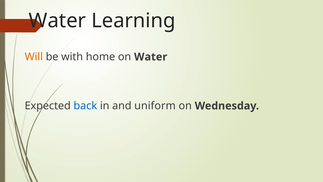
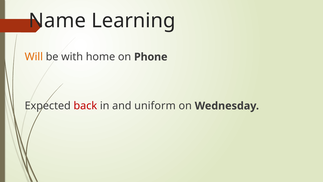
Water at (57, 21): Water -> Name
on Water: Water -> Phone
back colour: blue -> red
